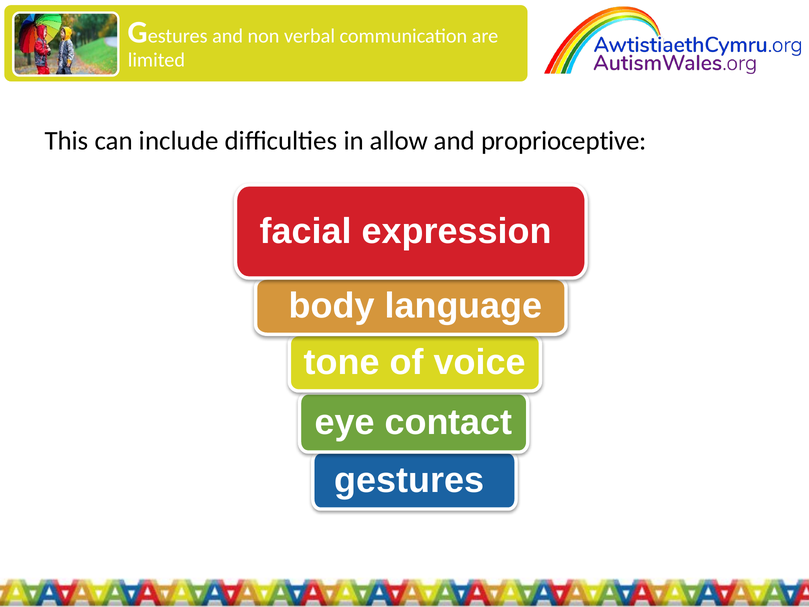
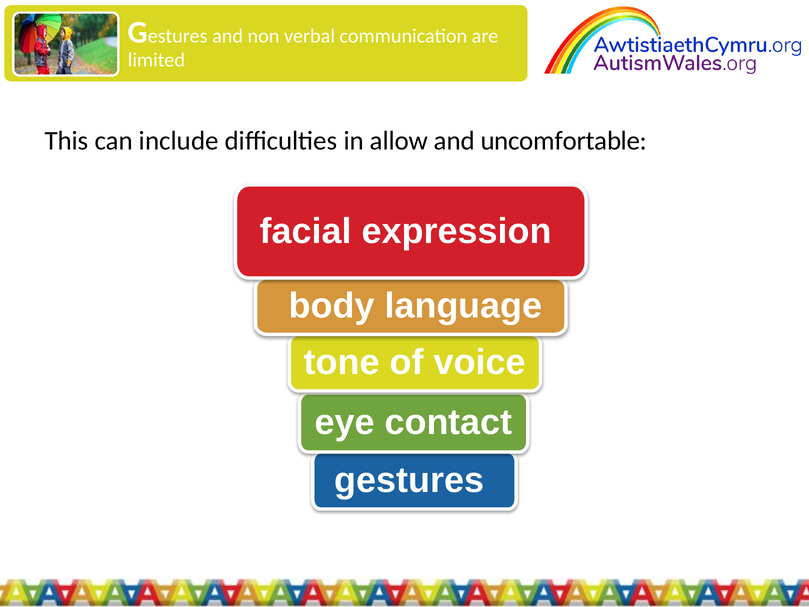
proprioceptive: proprioceptive -> uncomfortable
